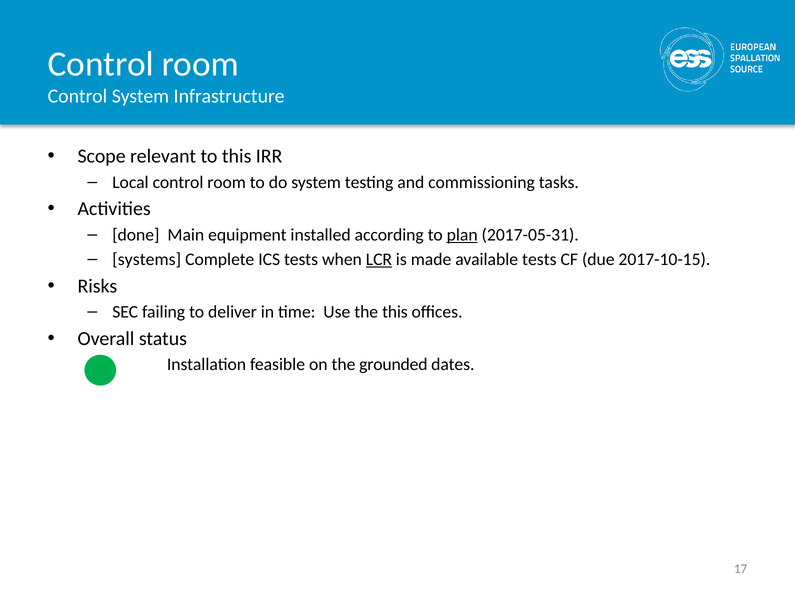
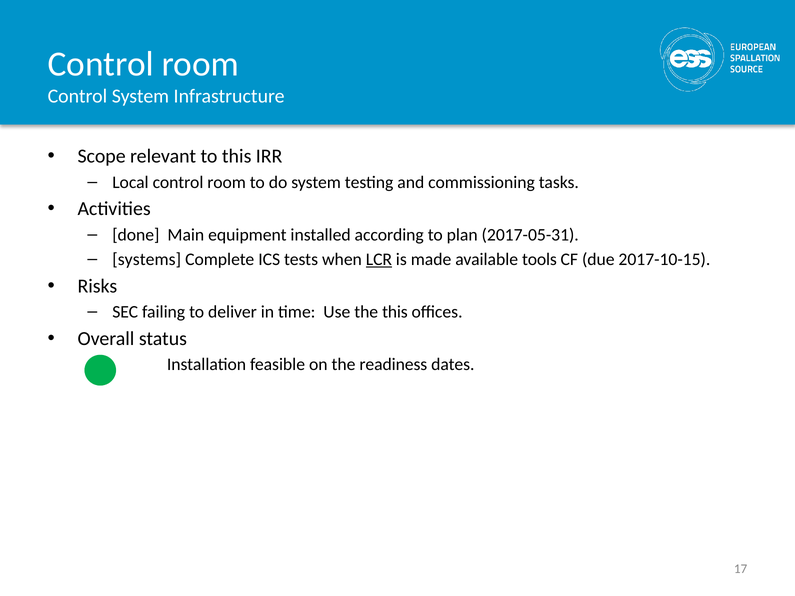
plan underline: present -> none
available tests: tests -> tools
grounded: grounded -> readiness
